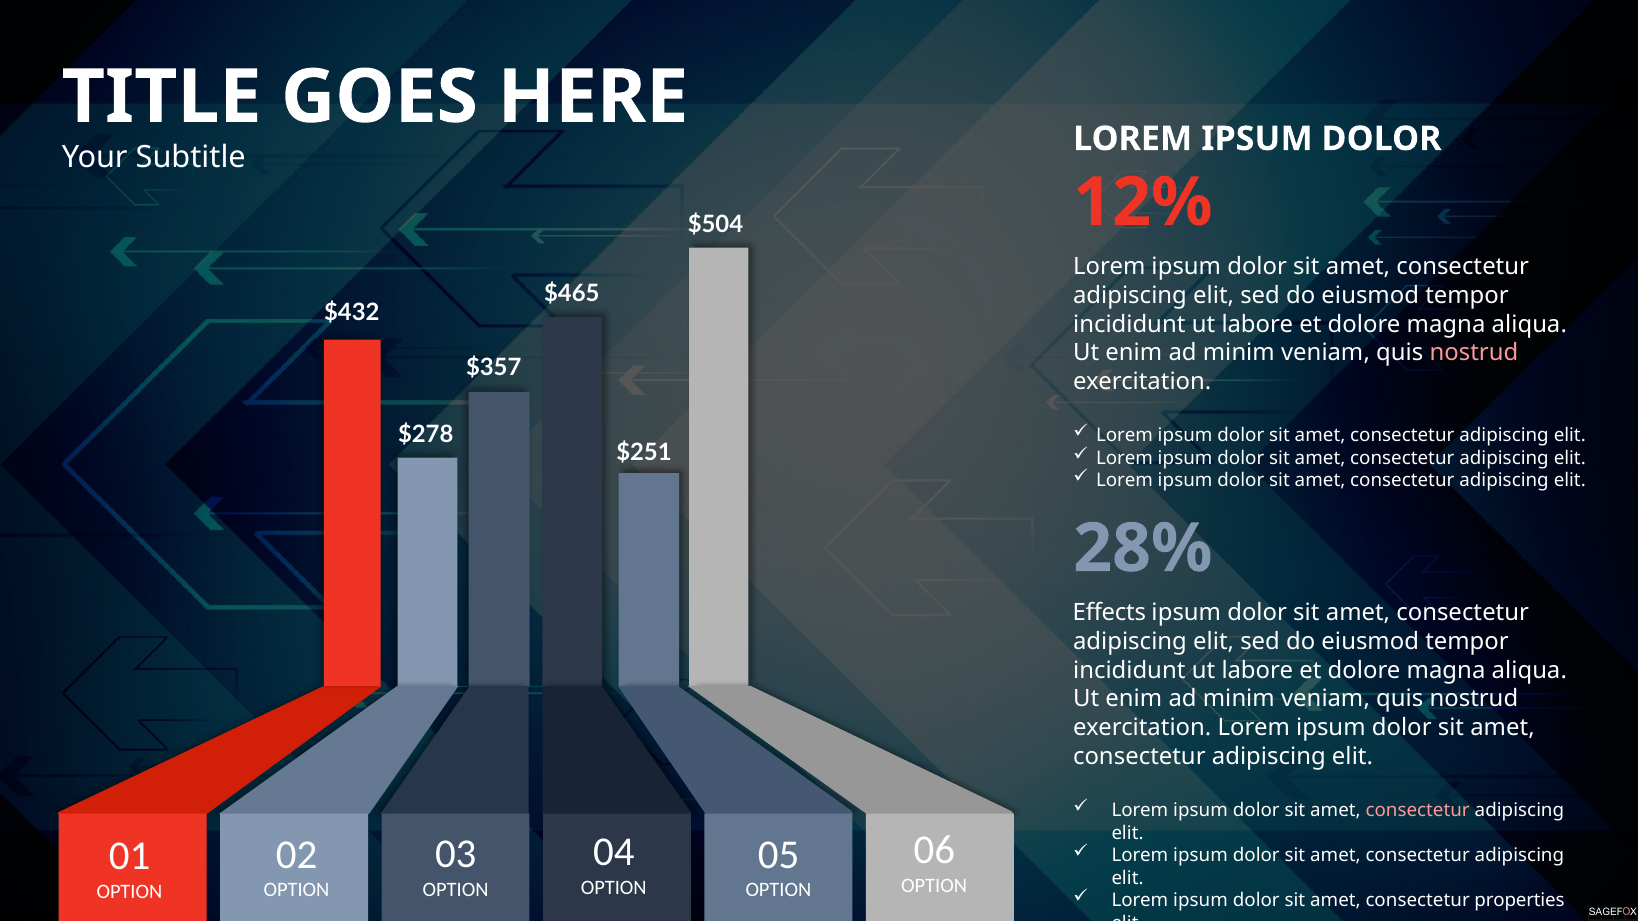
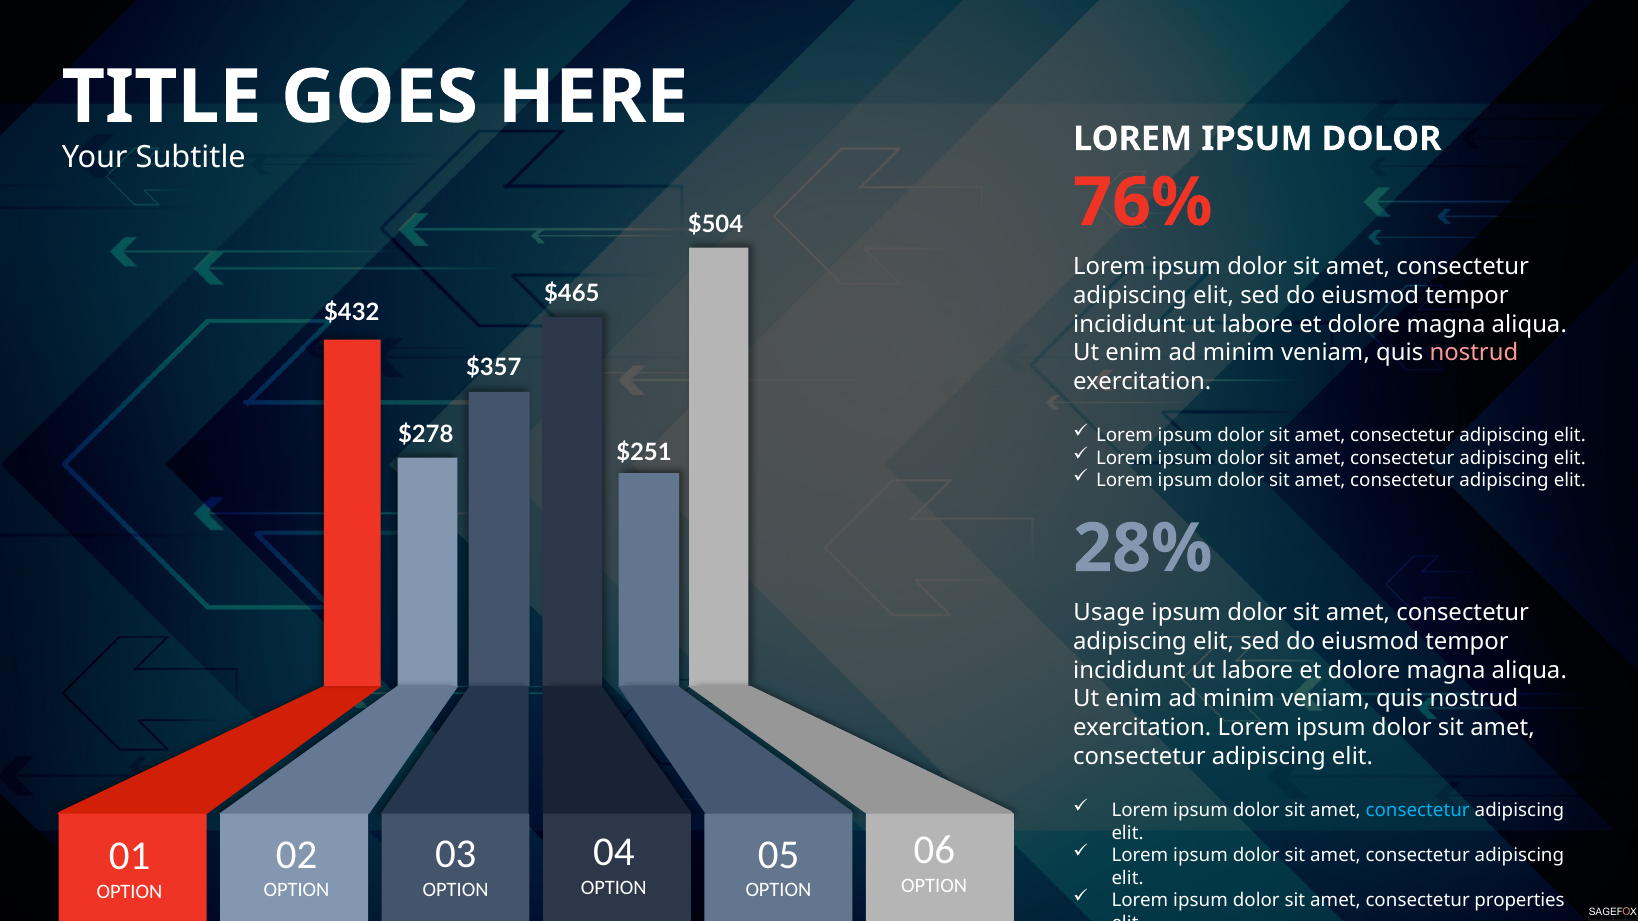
12%: 12% -> 76%
Effects: Effects -> Usage
consectetur at (1418, 811) colour: pink -> light blue
